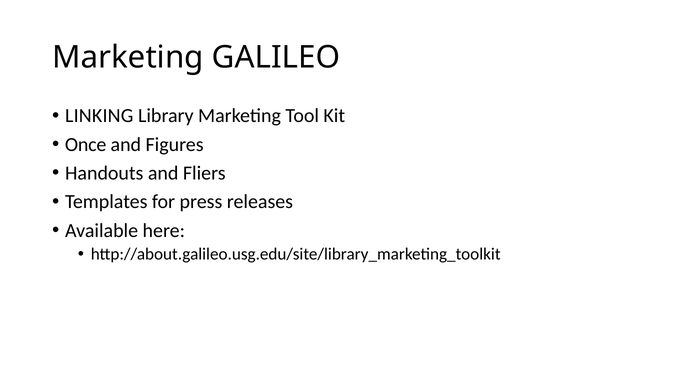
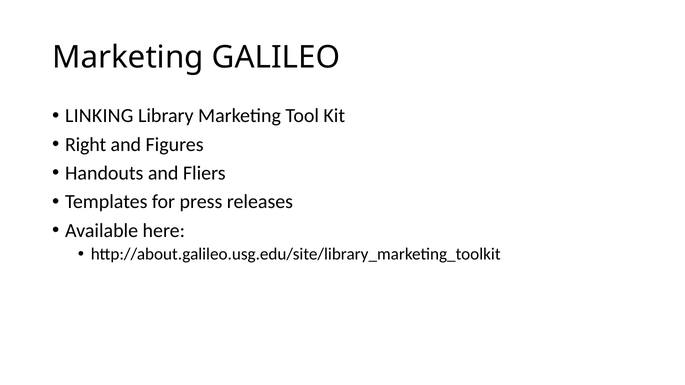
Once: Once -> Right
